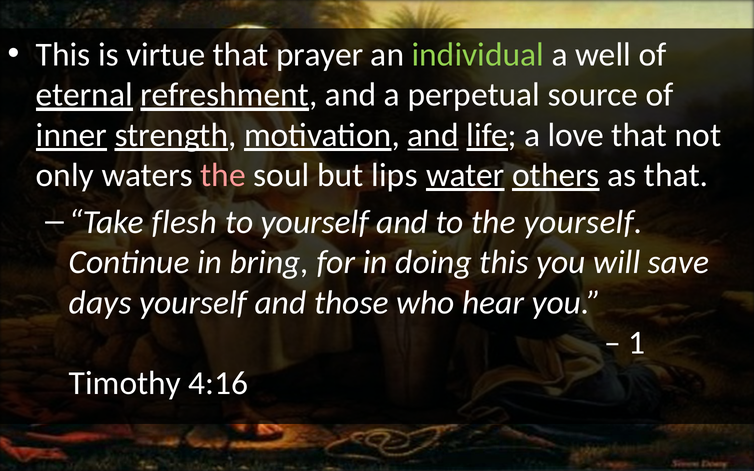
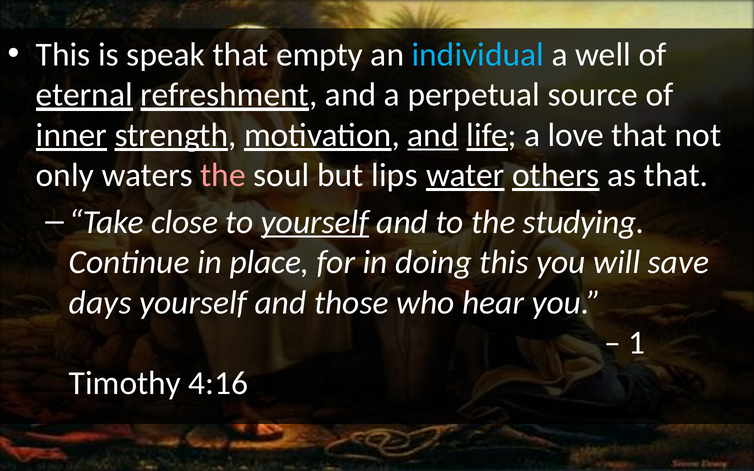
virtue: virtue -> speak
prayer: prayer -> empty
individual colour: light green -> light blue
flesh: flesh -> close
yourself at (315, 222) underline: none -> present
the yourself: yourself -> studying
bring: bring -> place
